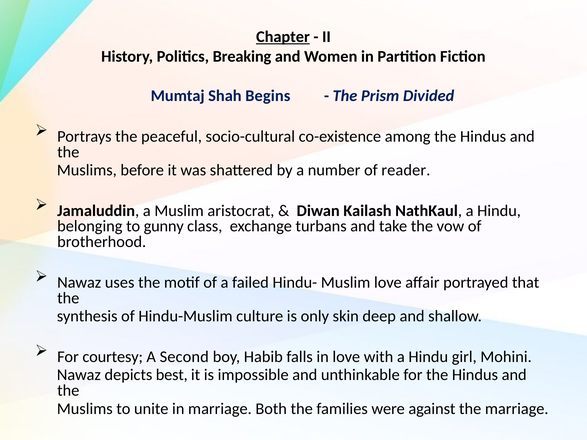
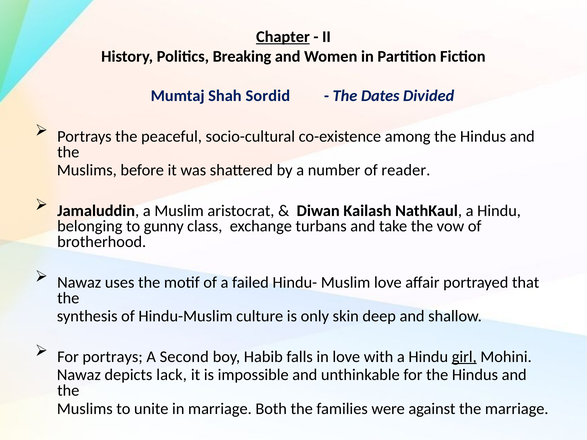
Begins: Begins -> Sordid
Prism: Prism -> Dates
For courtesy: courtesy -> portrays
girl underline: none -> present
best: best -> lack
